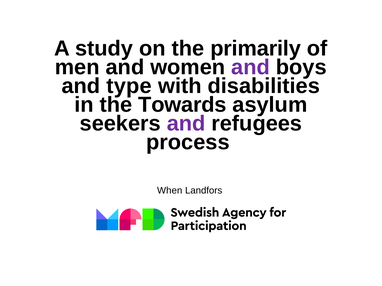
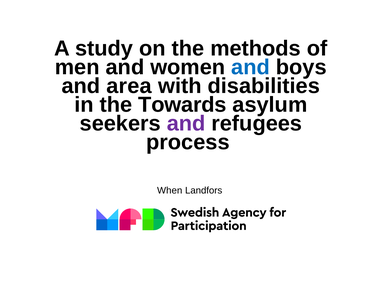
primarily: primarily -> methods
and at (251, 67) colour: purple -> blue
type: type -> area
